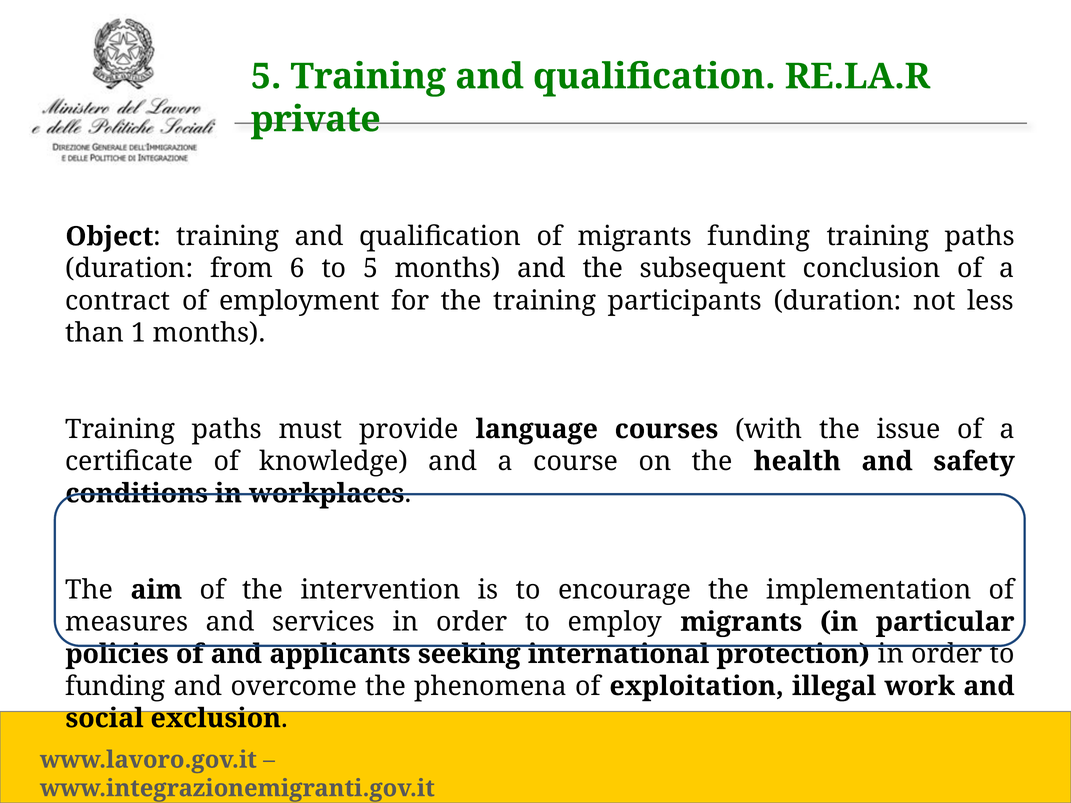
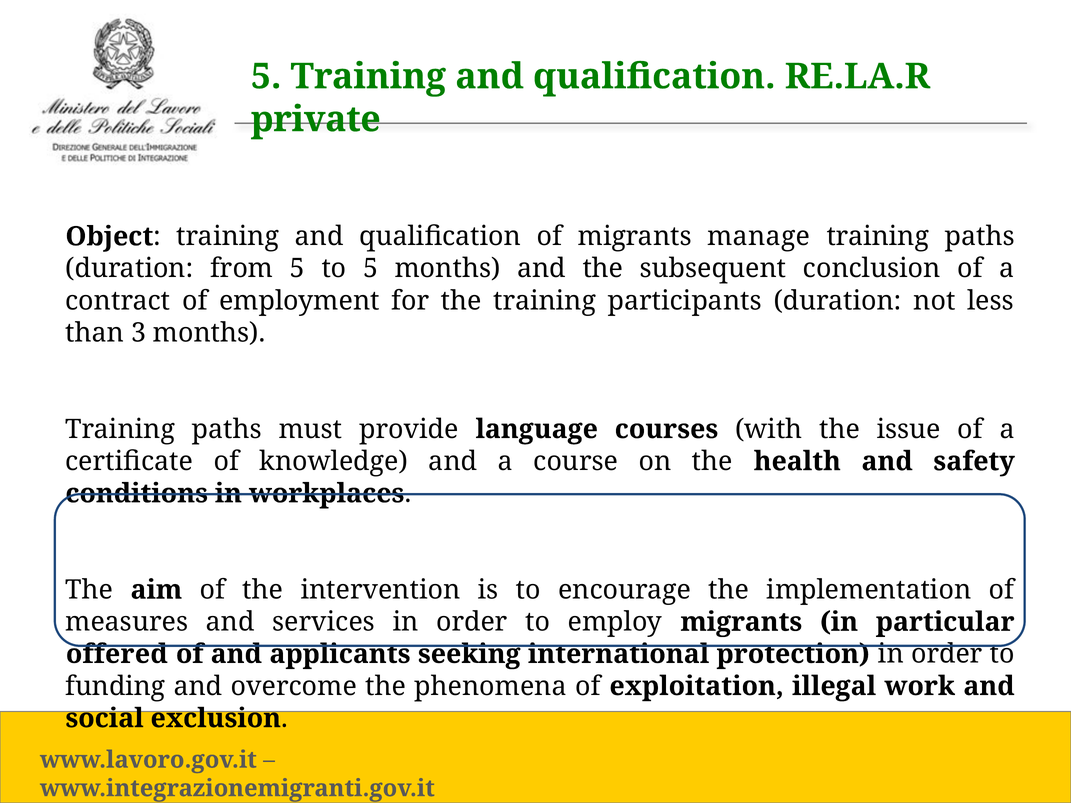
migrants funding: funding -> manage
from 6: 6 -> 5
1: 1 -> 3
policies: policies -> offered
